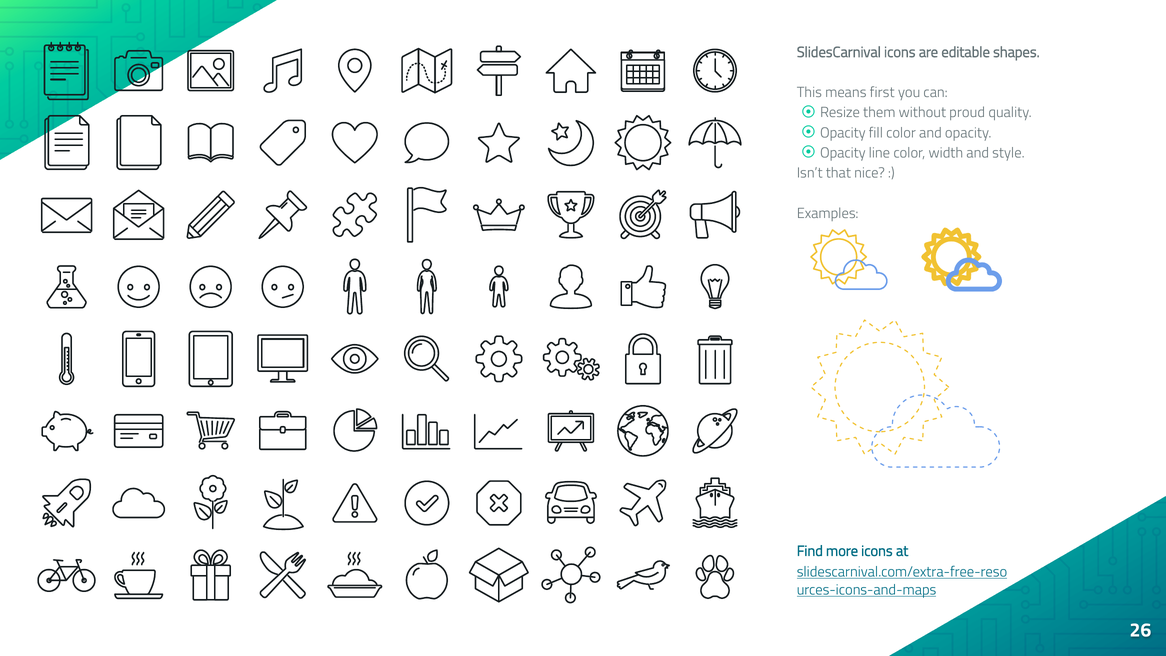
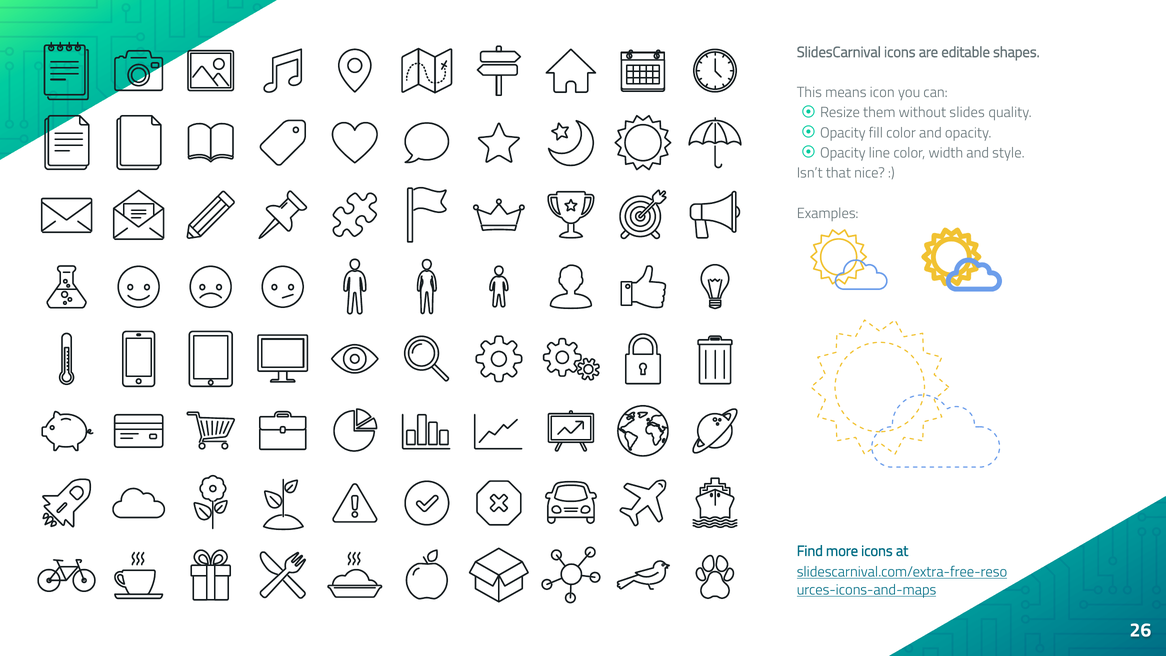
first: first -> icon
proud: proud -> slides
